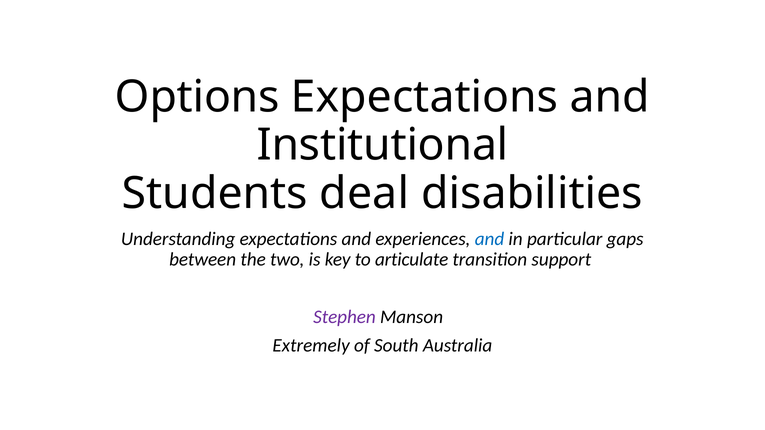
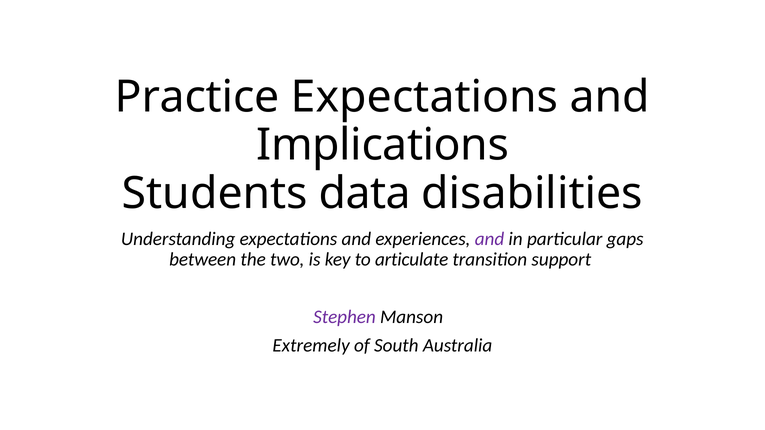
Options: Options -> Practice
Institutional: Institutional -> Implications
deal: deal -> data
and at (489, 239) colour: blue -> purple
